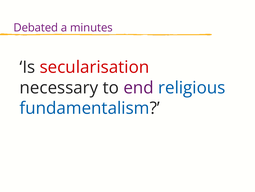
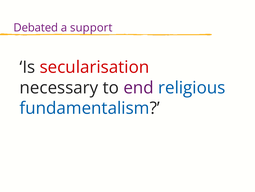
minutes: minutes -> support
